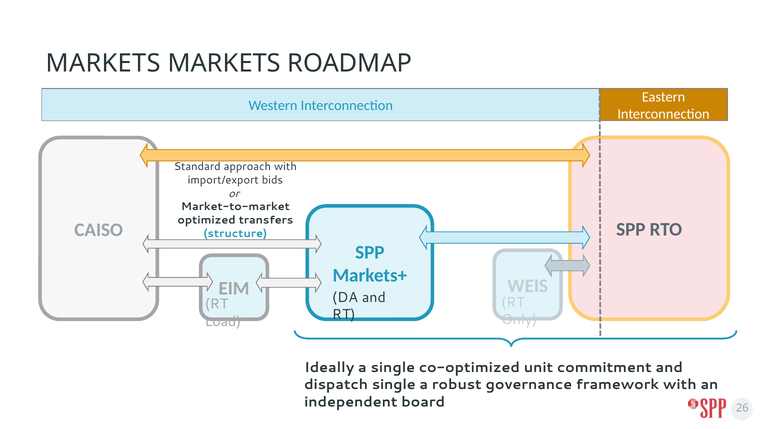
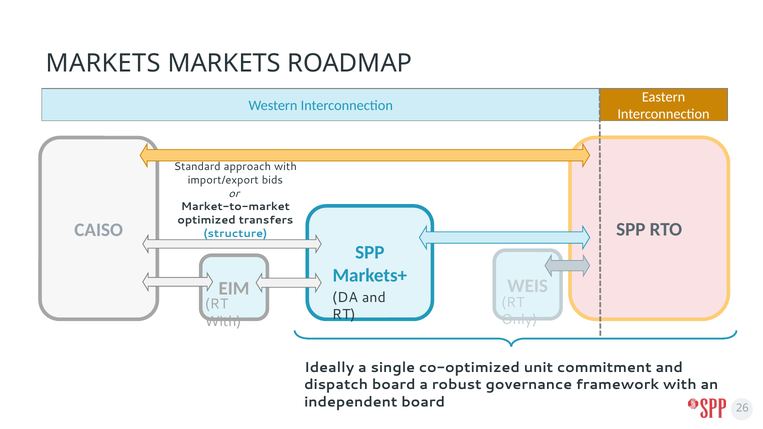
Load at (223, 322): Load -> With
dispatch single: single -> board
